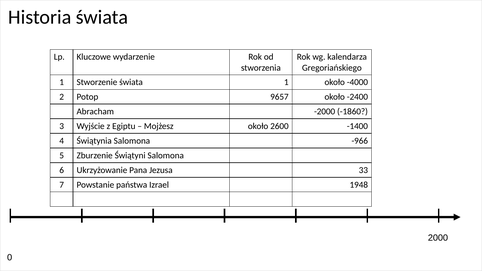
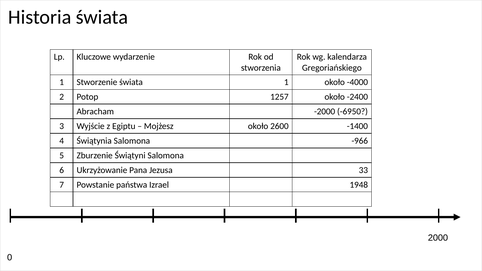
9657: 9657 -> 1257
-1860: -1860 -> -6950
